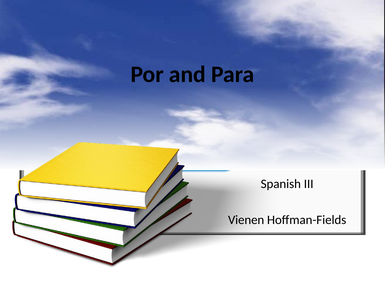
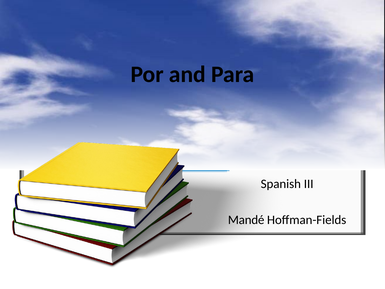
Vienen: Vienen -> Mandé
